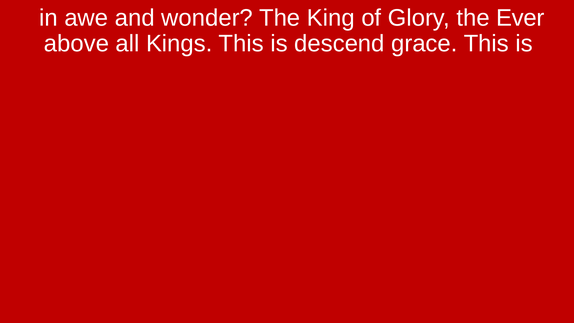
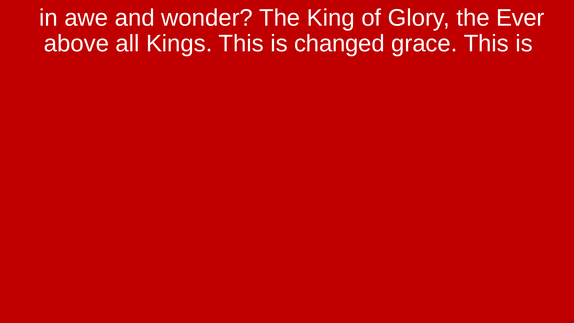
descend: descend -> changed
